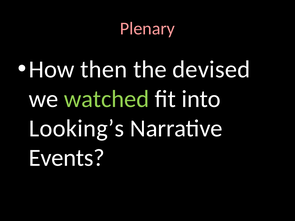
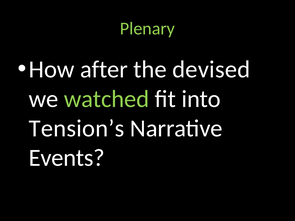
Plenary colour: pink -> light green
then: then -> after
Looking’s: Looking’s -> Tension’s
